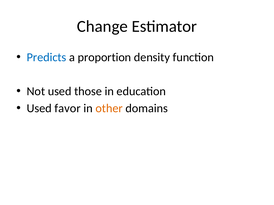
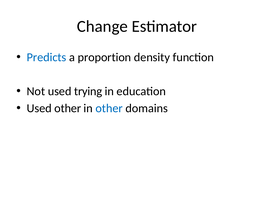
those: those -> trying
Used favor: favor -> other
other at (109, 109) colour: orange -> blue
